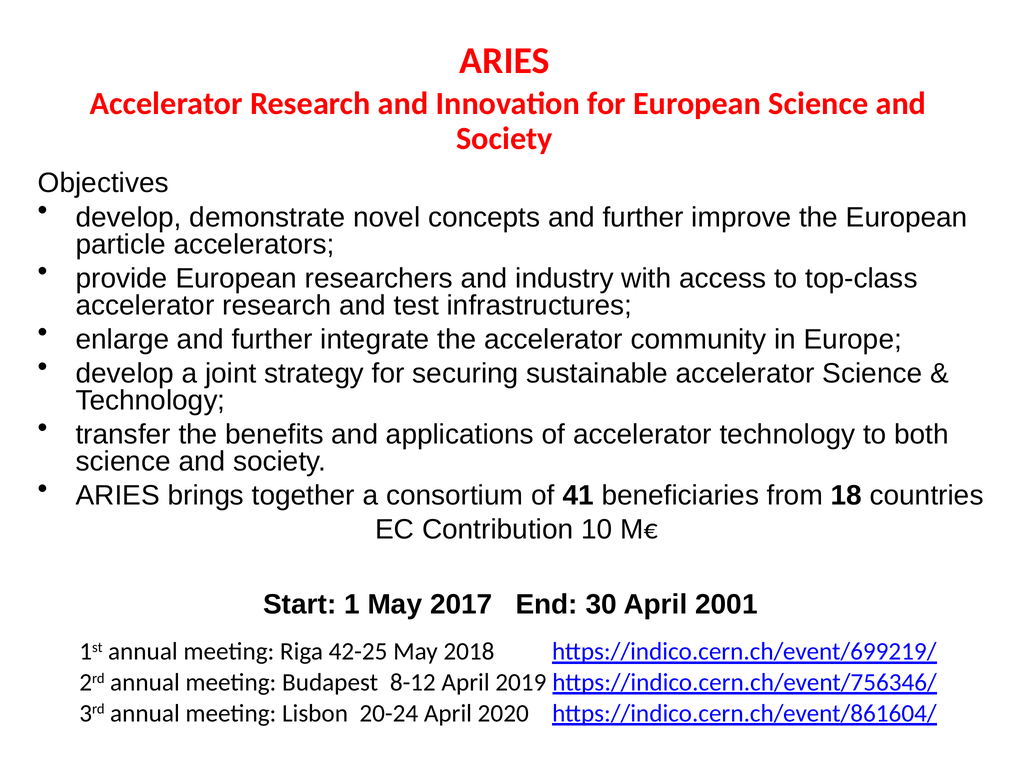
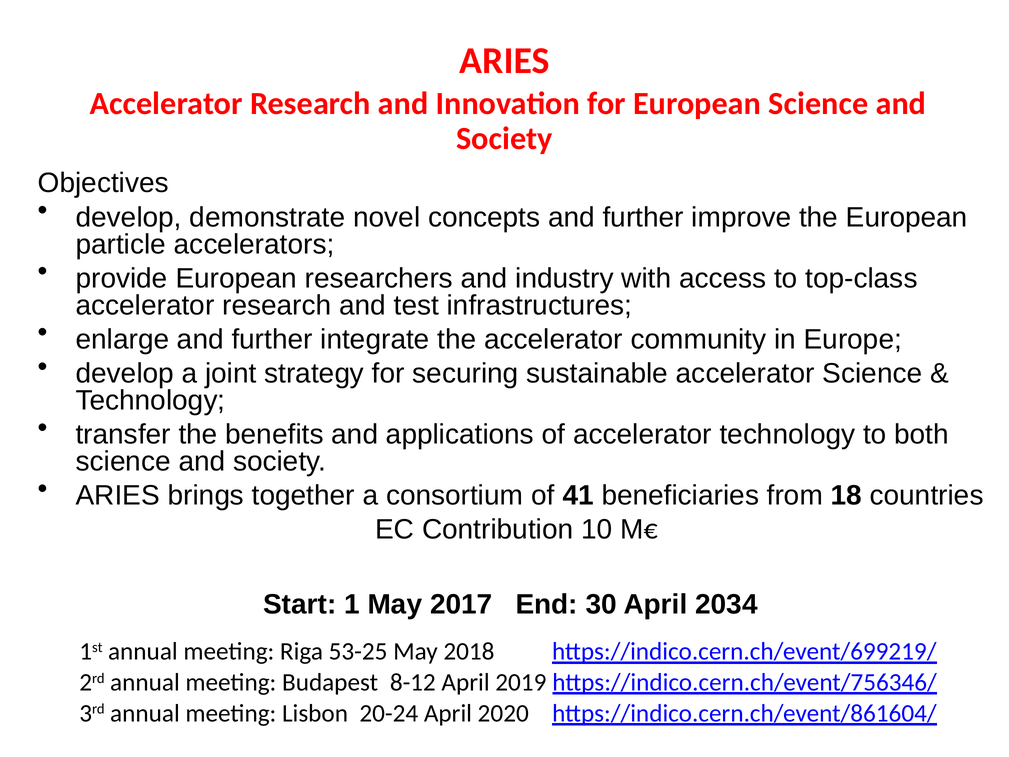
2001: 2001 -> 2034
42-25: 42-25 -> 53-25
